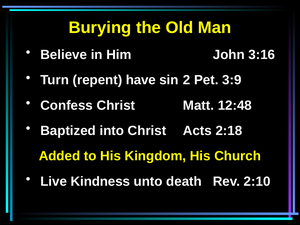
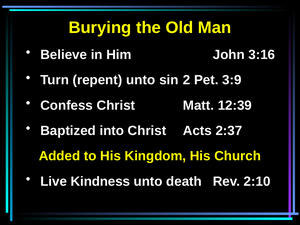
repent have: have -> unto
12:48: 12:48 -> 12:39
2:18: 2:18 -> 2:37
